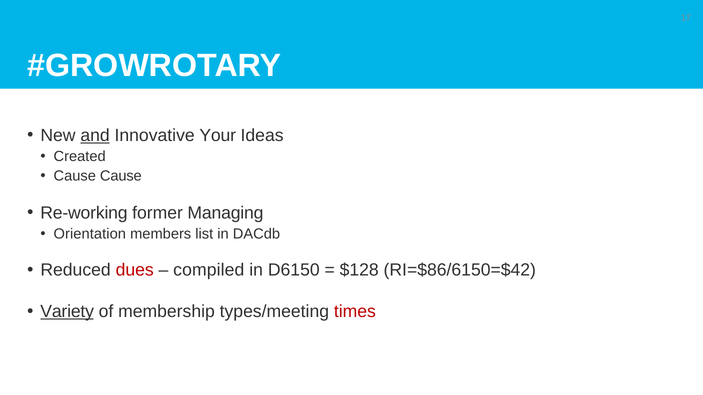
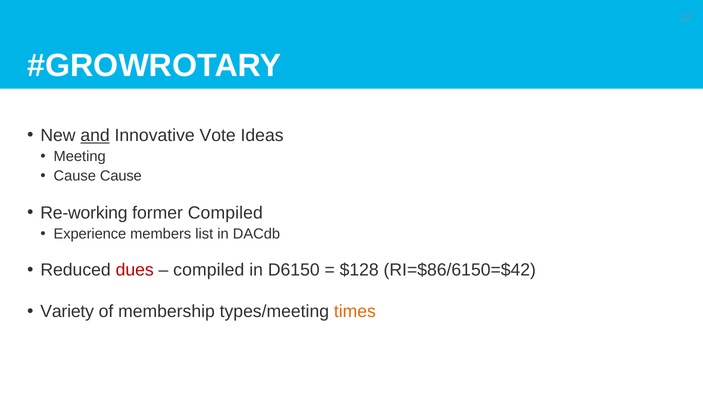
Your: Your -> Vote
Created: Created -> Meeting
former Managing: Managing -> Compiled
Orientation: Orientation -> Experience
Variety underline: present -> none
times colour: red -> orange
